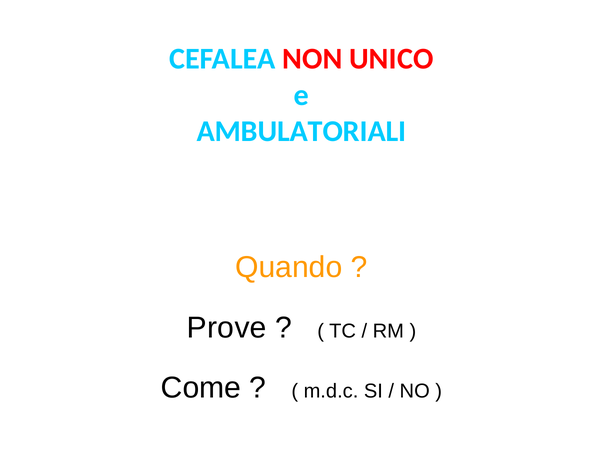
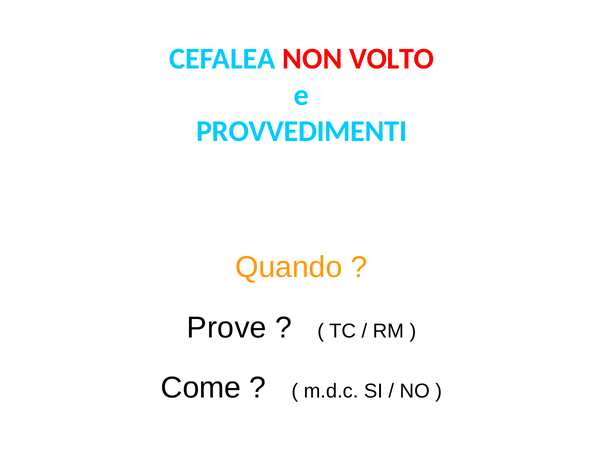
UNICO: UNICO -> VOLTO
AMBULATORIALI: AMBULATORIALI -> PROVVEDIMENTI
